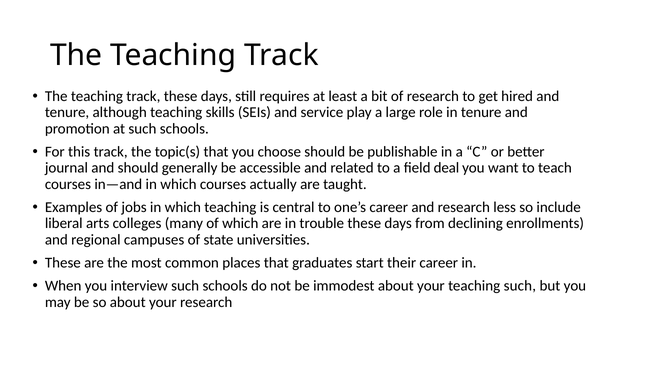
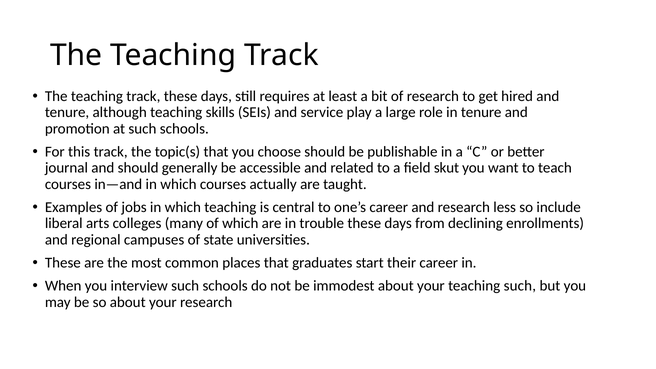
deal: deal -> skut
